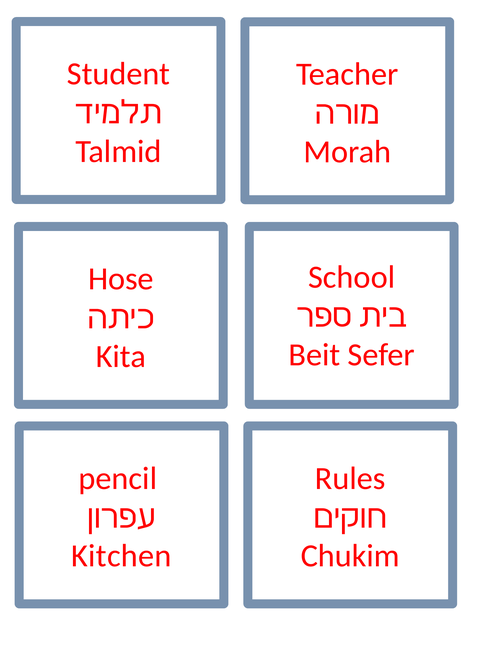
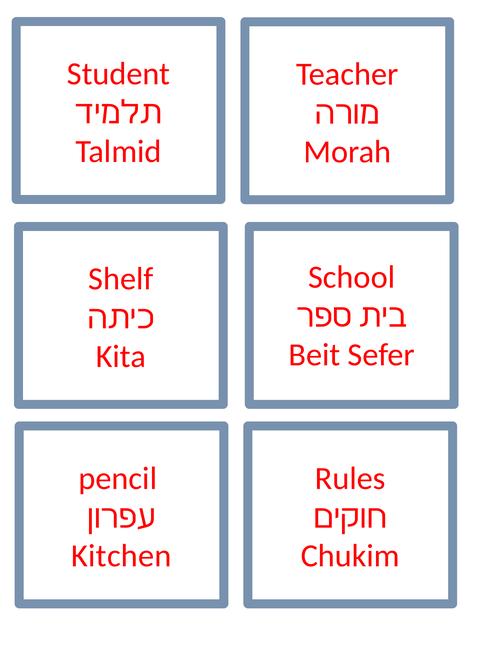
Hose: Hose -> Shelf
